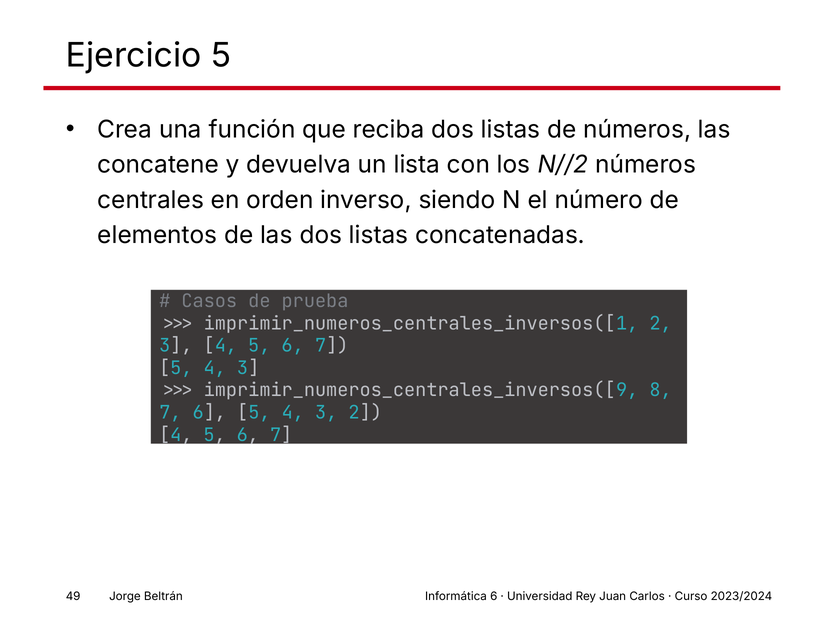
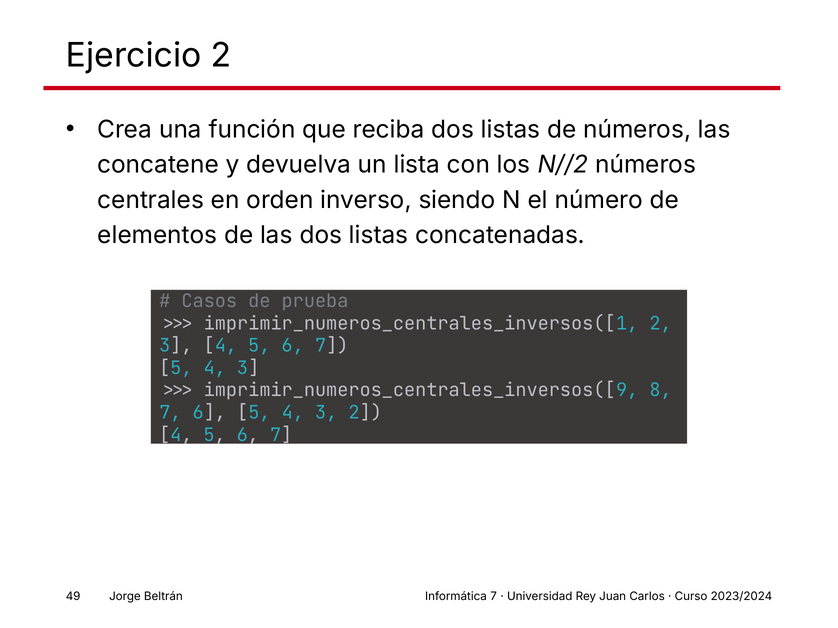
Ejercicio 5: 5 -> 2
6 at (494, 597): 6 -> 7
